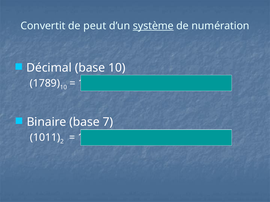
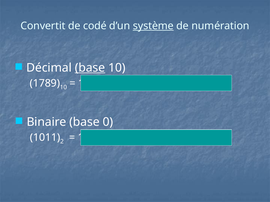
peut: peut -> codé
base at (90, 68) underline: none -> present
7: 7 -> 0
